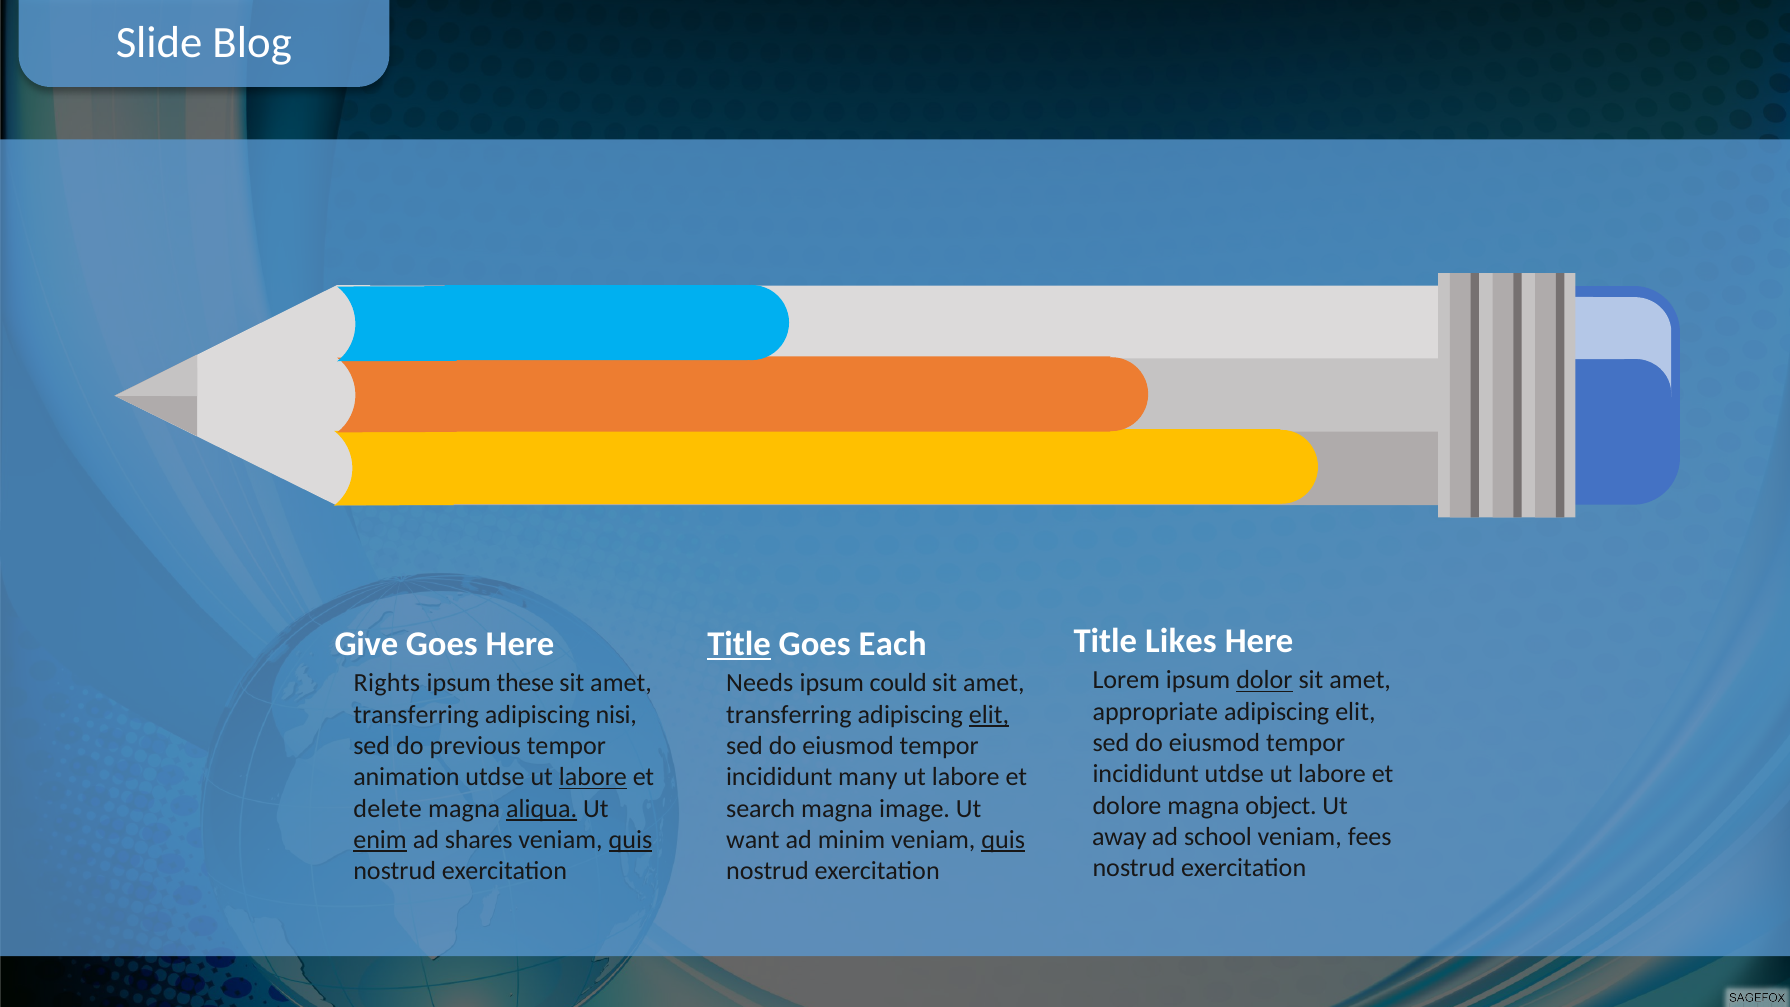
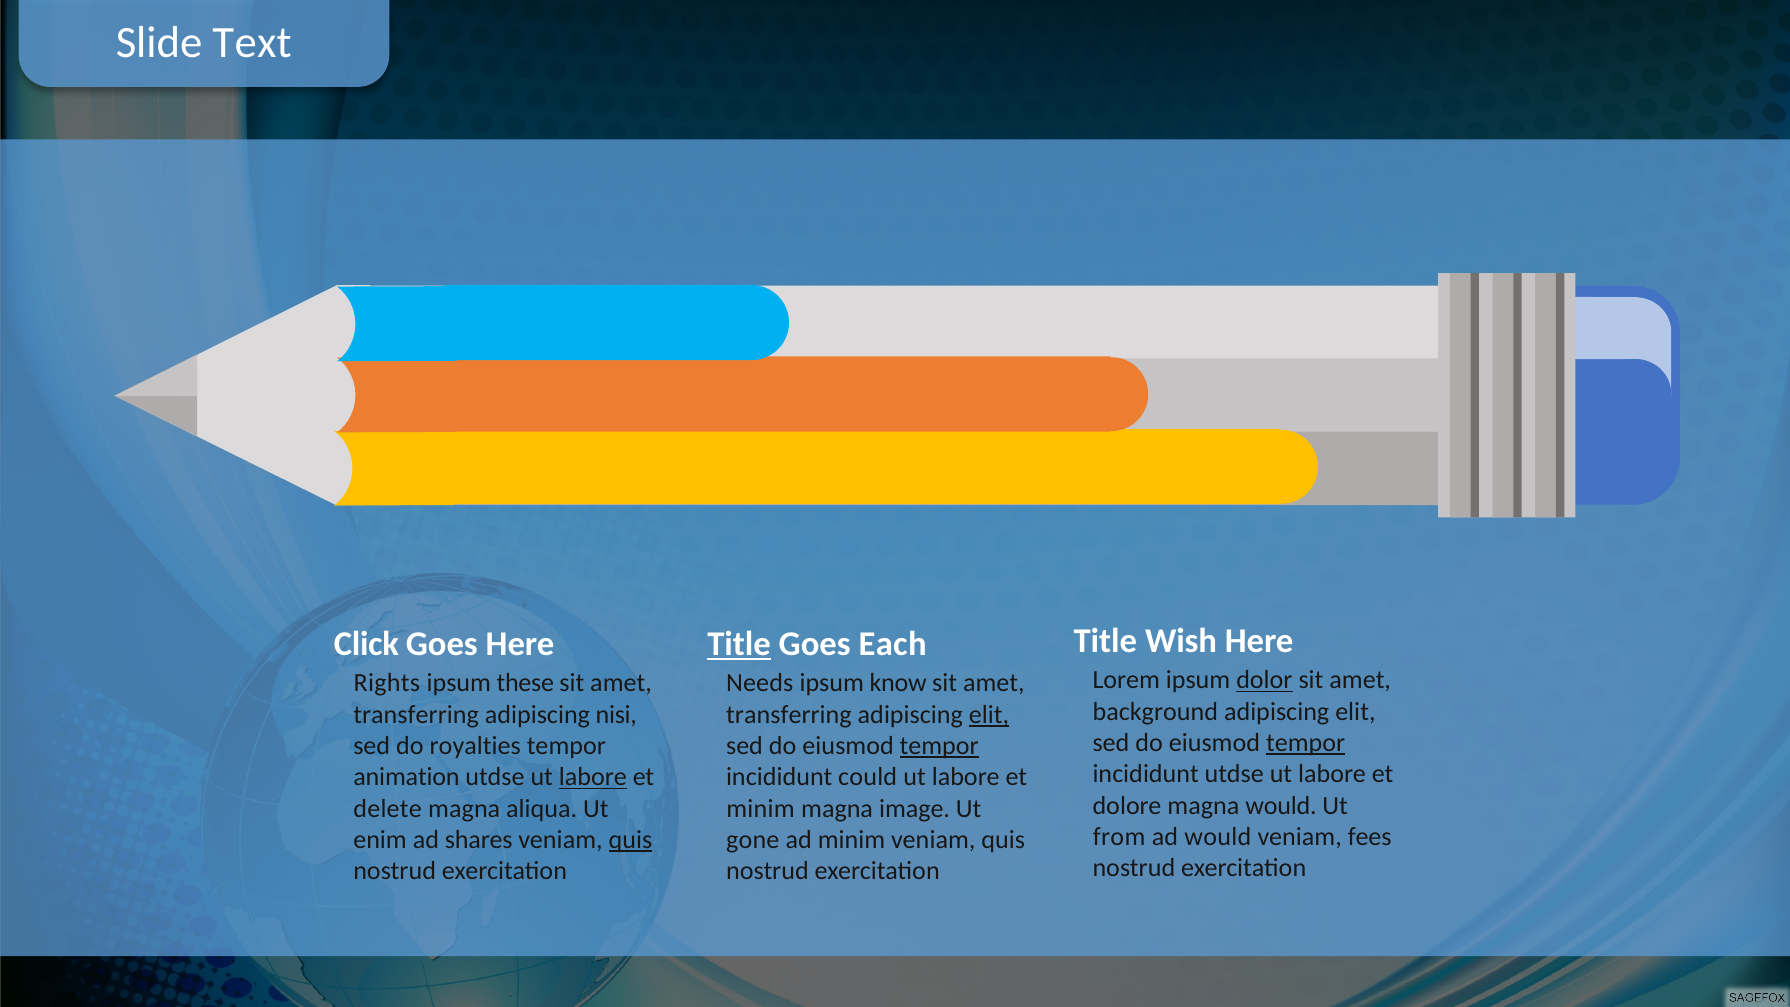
Blog: Blog -> Text
Likes: Likes -> Wish
Give: Give -> Click
could: could -> know
appropriate: appropriate -> background
tempor at (1306, 743) underline: none -> present
previous: previous -> royalties
tempor at (939, 746) underline: none -> present
many: many -> could
magna object: object -> would
aliqua underline: present -> none
search at (761, 809): search -> minim
away: away -> from
ad school: school -> would
enim underline: present -> none
want: want -> gone
quis at (1003, 840) underline: present -> none
